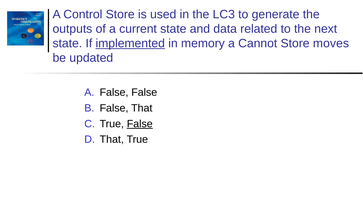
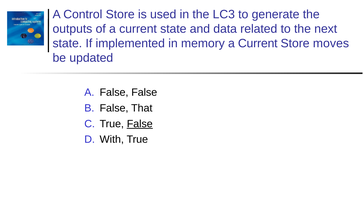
implemented underline: present -> none
memory a Cannot: Cannot -> Current
That at (112, 140): That -> With
